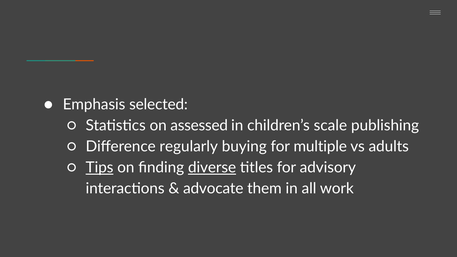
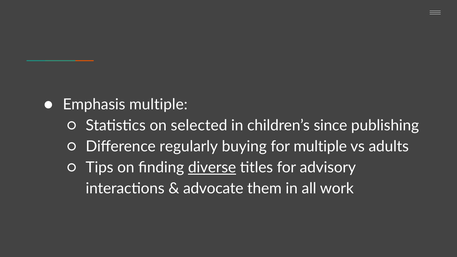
Emphasis selected: selected -> multiple
assessed: assessed -> selected
scale: scale -> since
Tips underline: present -> none
